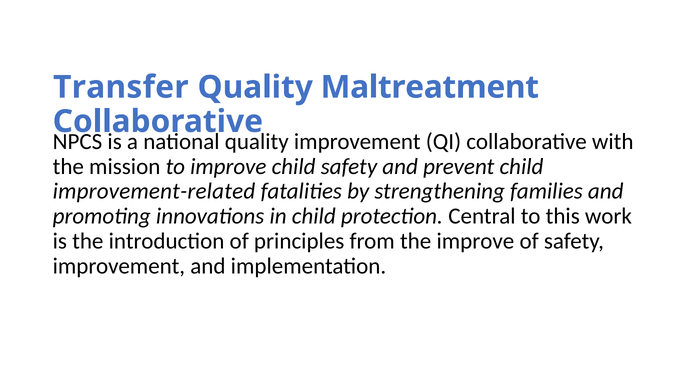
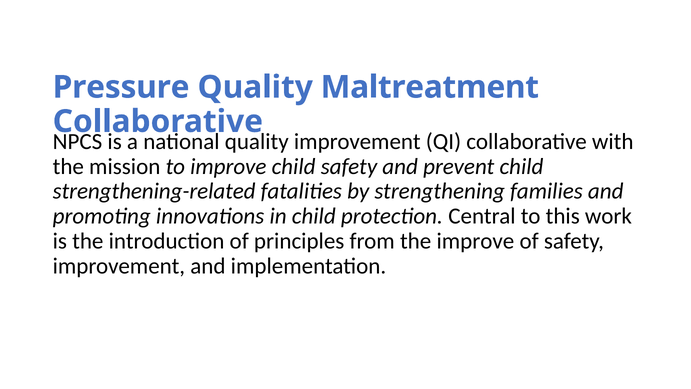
Transfer: Transfer -> Pressure
improvement-related: improvement-related -> strengthening-related
